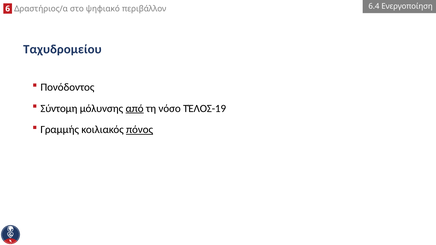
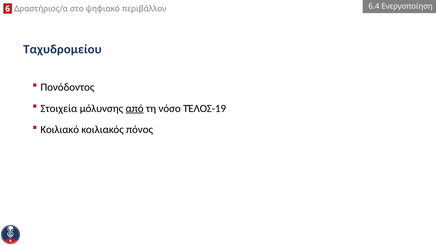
Σύντομη: Σύντομη -> Στοιχεία
Γραμμής: Γραμμής -> Κοιλιακό
πόνος underline: present -> none
